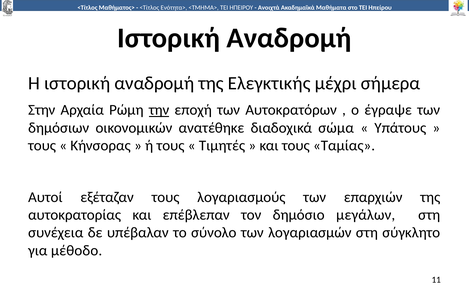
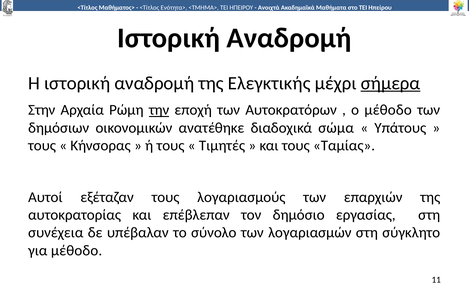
σήμερα underline: none -> present
ο έγραψε: έγραψε -> μέθοδο
μεγάλων: μεγάλων -> εργασίας
